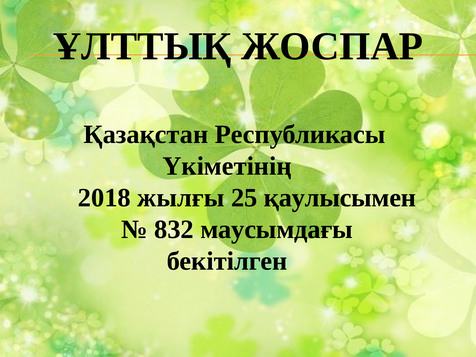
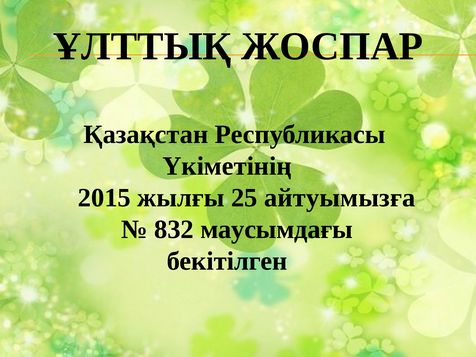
2018: 2018 -> 2015
қаулысымен: қаулысымен -> айтуымызға
